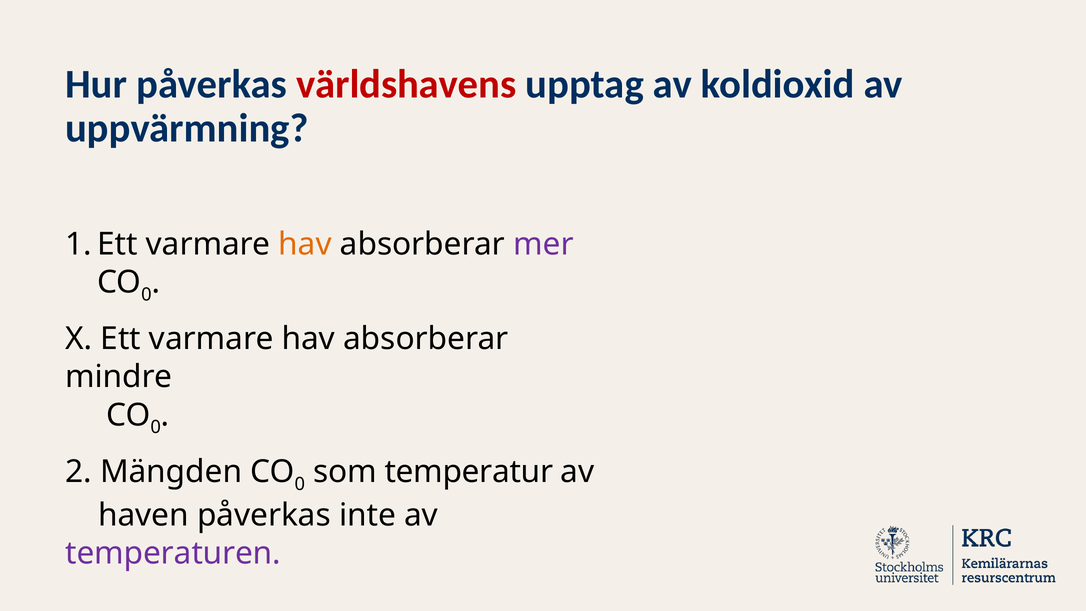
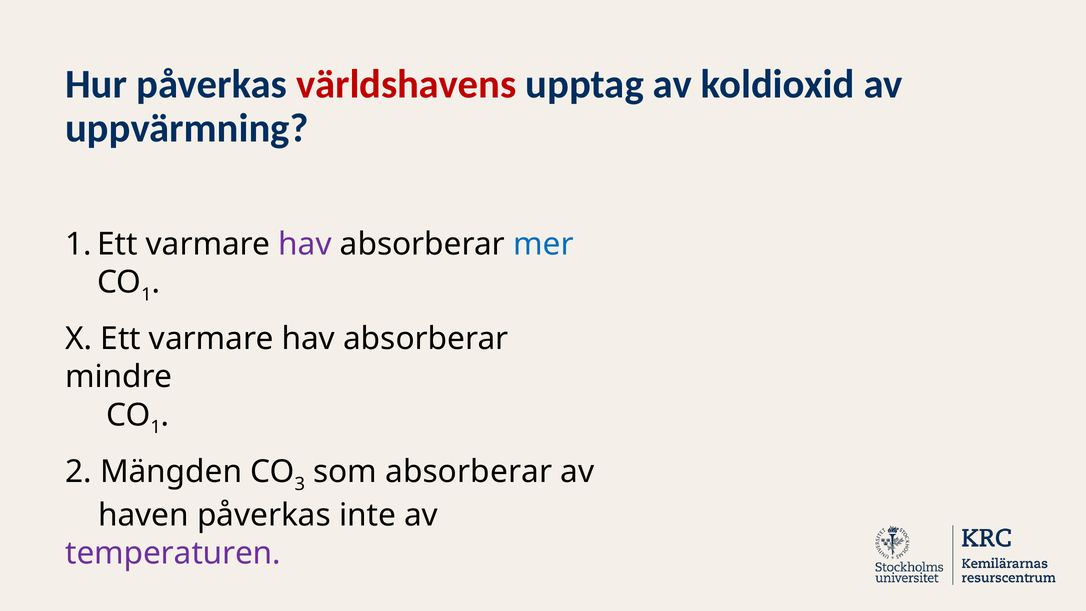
hav at (305, 244) colour: orange -> purple
mer colour: purple -> blue
0 at (146, 294): 0 -> 1
0 at (156, 427): 0 -> 1
0 at (300, 484): 0 -> 3
som temperatur: temperatur -> absorberar
